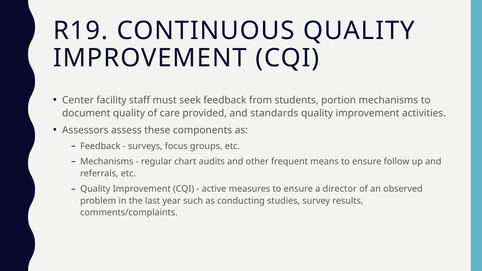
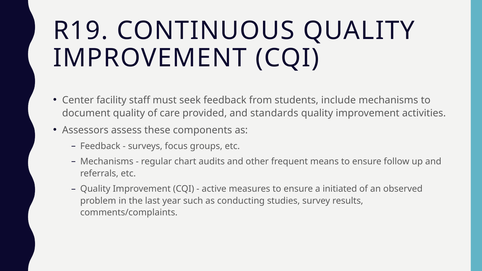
portion: portion -> include
director: director -> initiated
